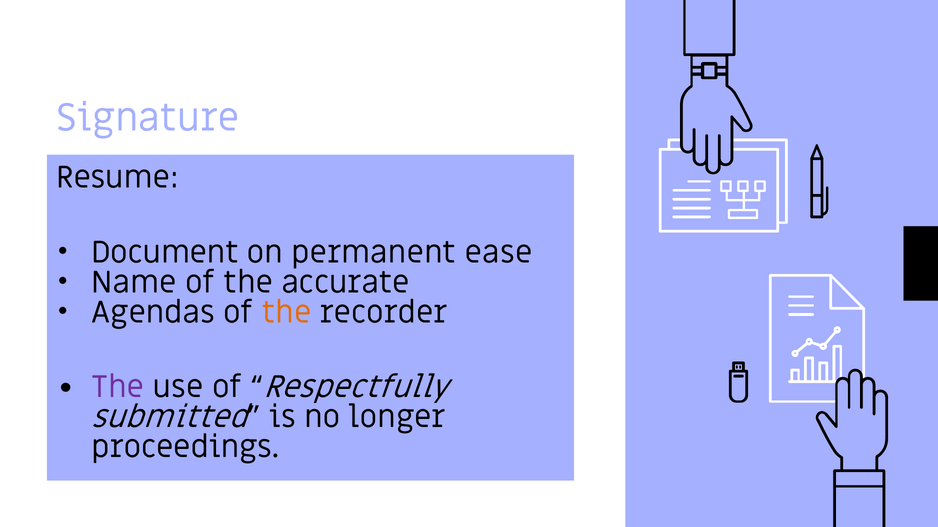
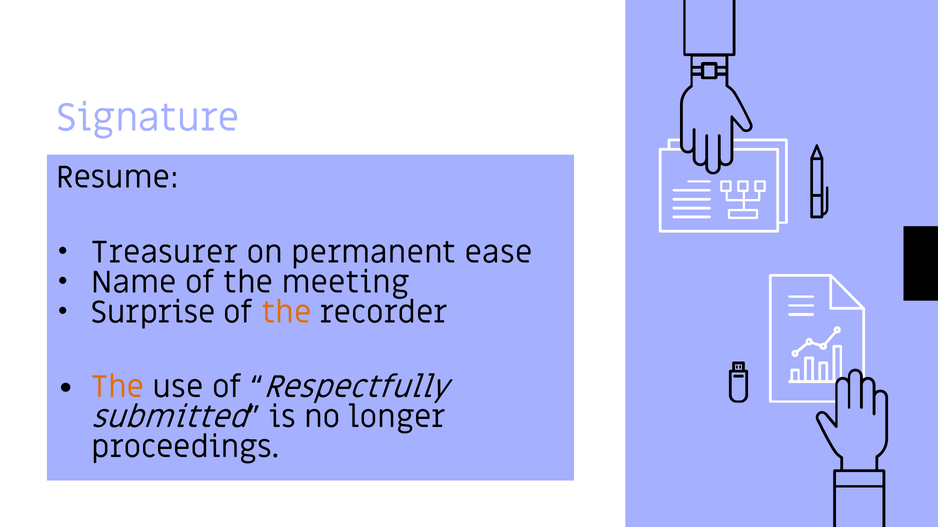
Document: Document -> Treasurer
accurate: accurate -> meeting
Agendas: Agendas -> Surprise
The at (118, 387) colour: purple -> orange
